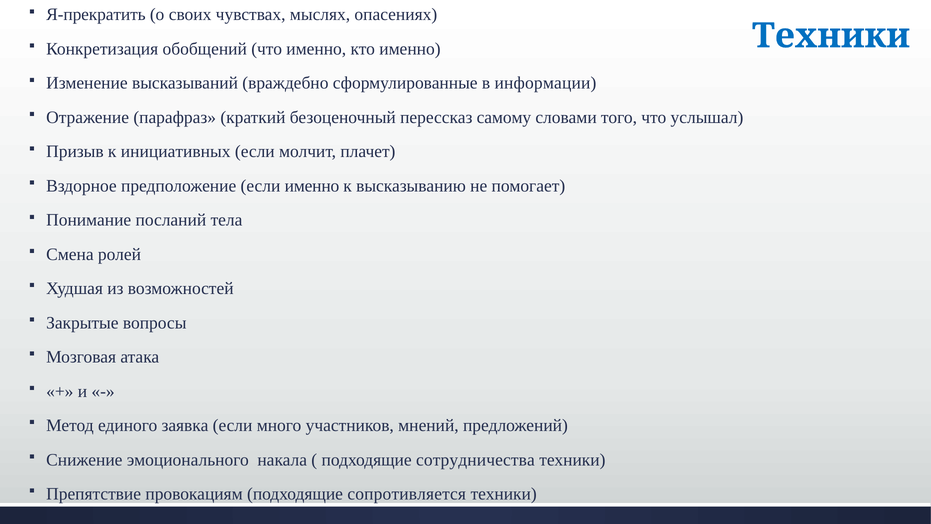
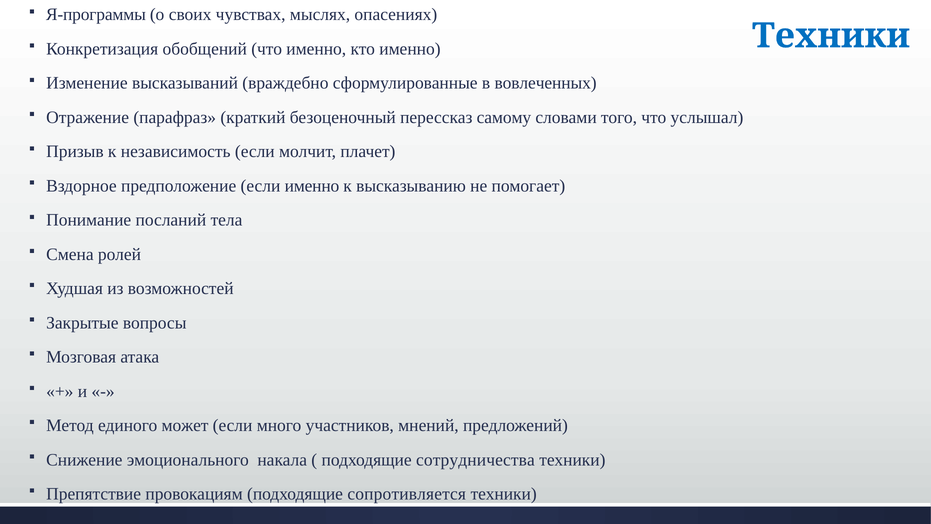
Я-прекратить: Я-прекратить -> Я-программы
информации: информации -> вовлеченных
инициативных: инициативных -> независимость
заявка: заявка -> может
